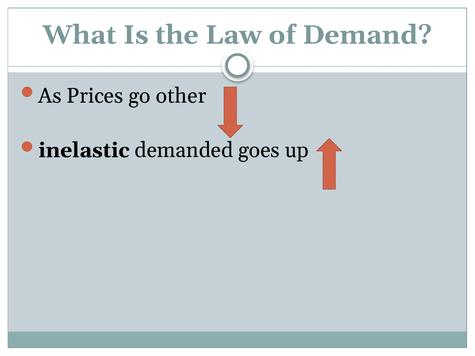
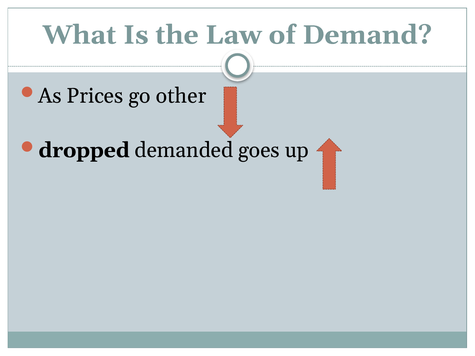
inelastic: inelastic -> dropped
